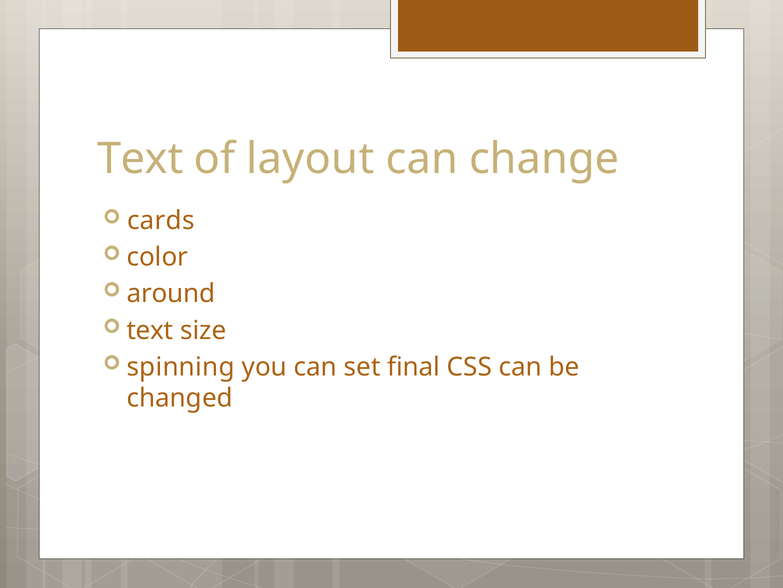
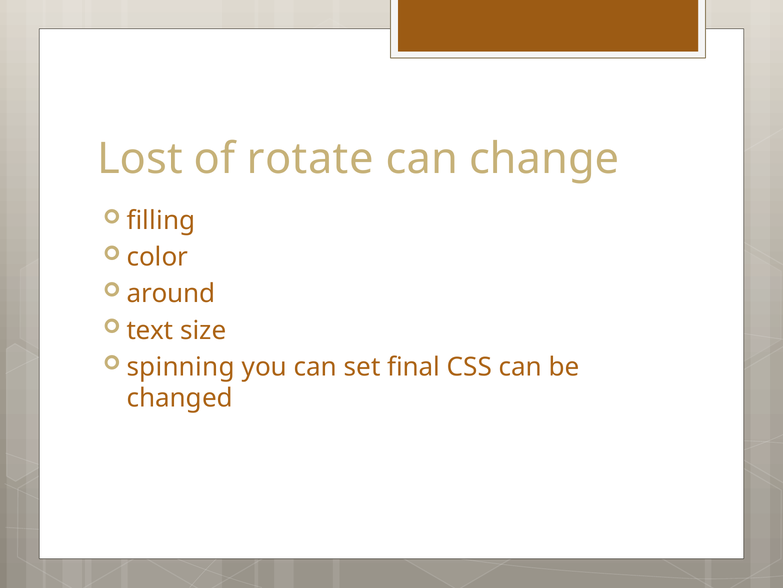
Text at (140, 159): Text -> Lost
layout: layout -> rotate
cards: cards -> filling
